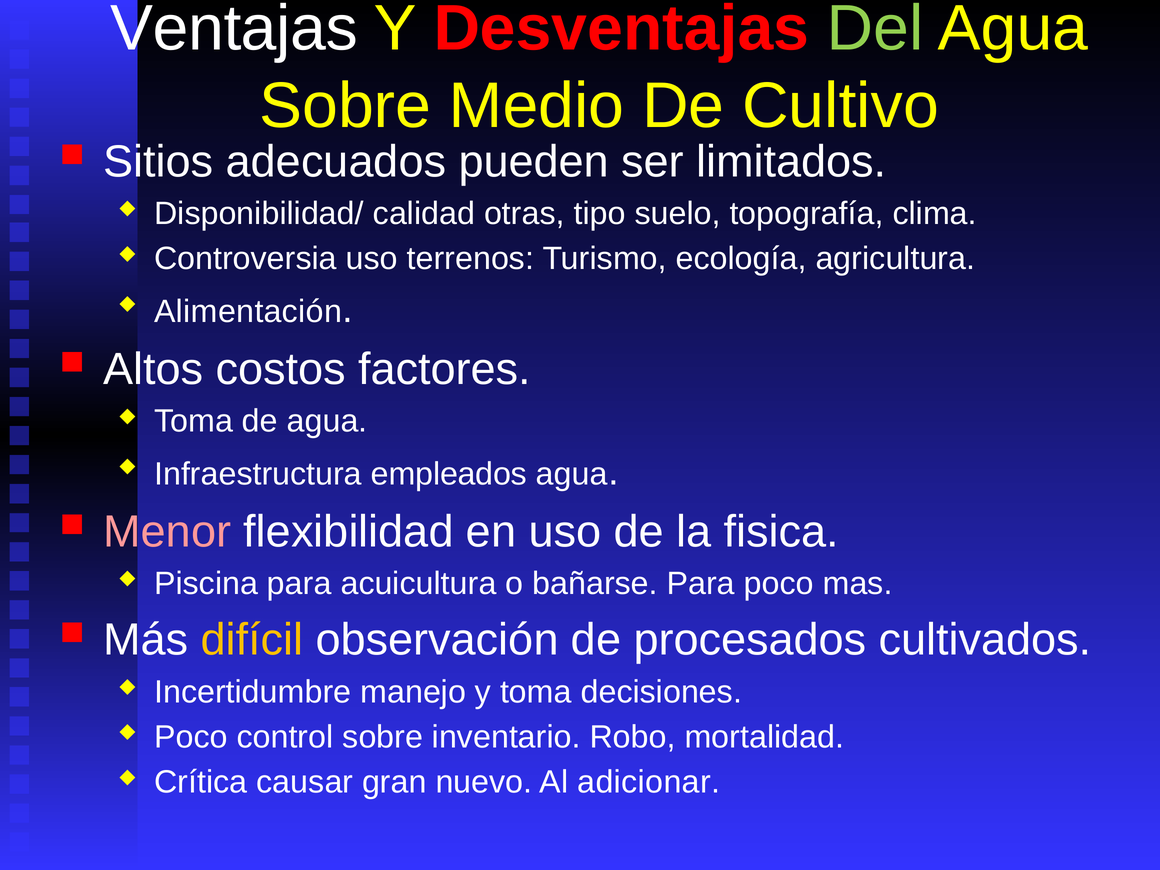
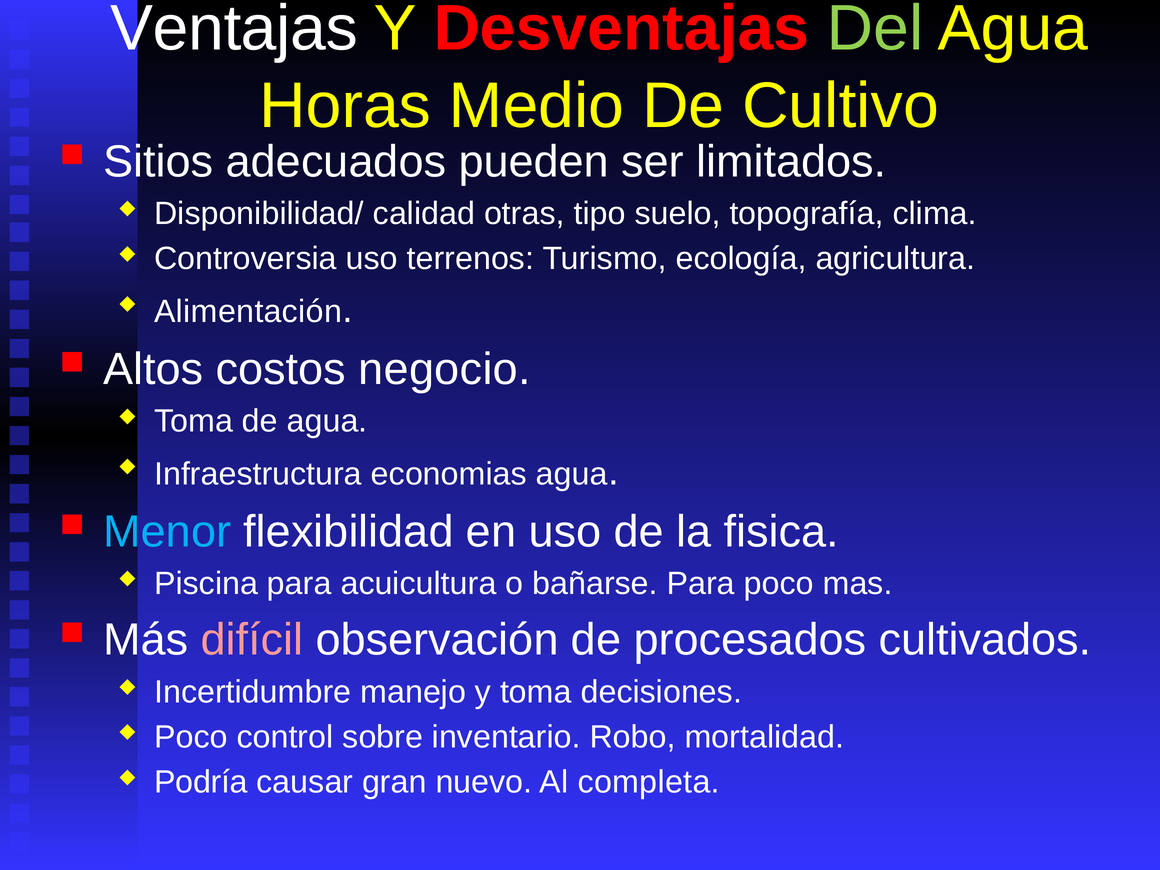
Sobre at (345, 106): Sobre -> Horas
factores: factores -> negocio
empleados: empleados -> economias
Menor colour: pink -> light blue
difícil colour: yellow -> pink
Crítica: Crítica -> Podría
adicionar: adicionar -> completa
